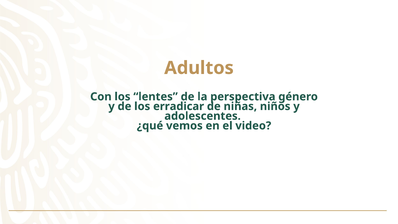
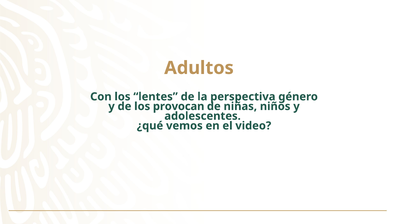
erradicar: erradicar -> provocan
